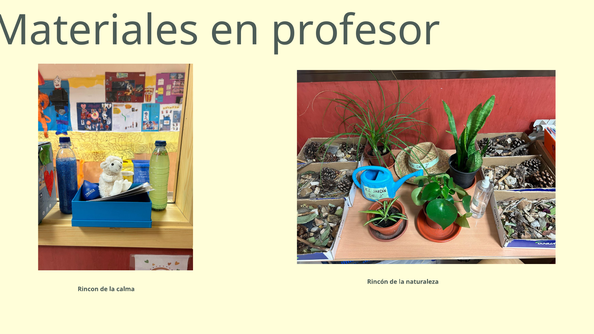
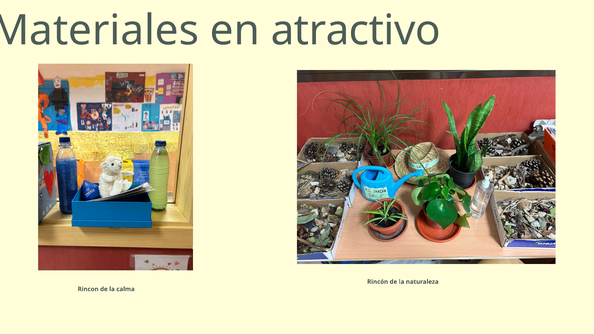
profesor: profesor -> atractivo
